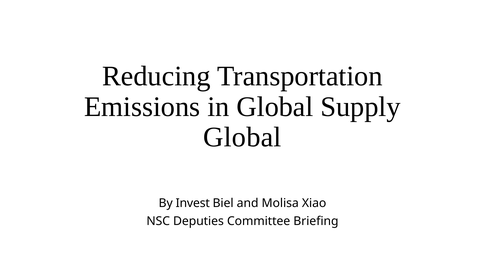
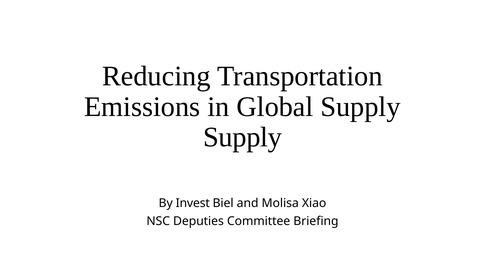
Global at (242, 137): Global -> Supply
